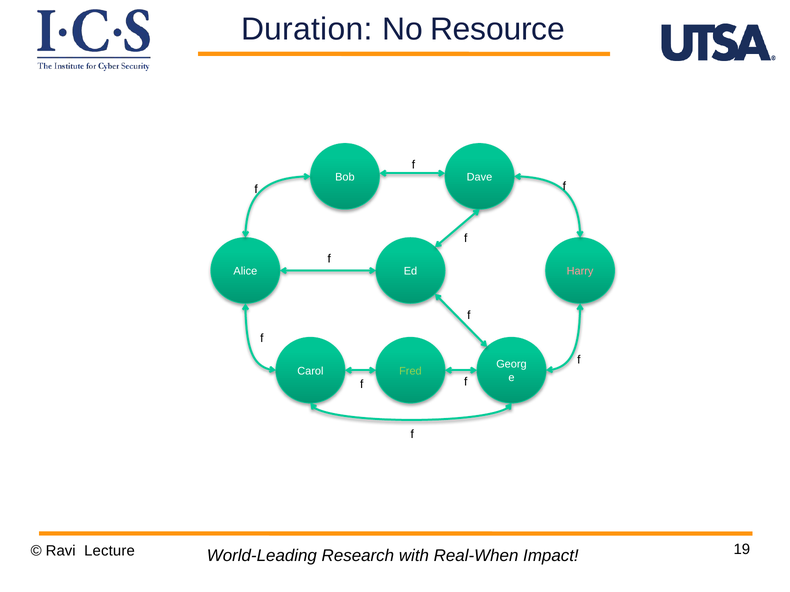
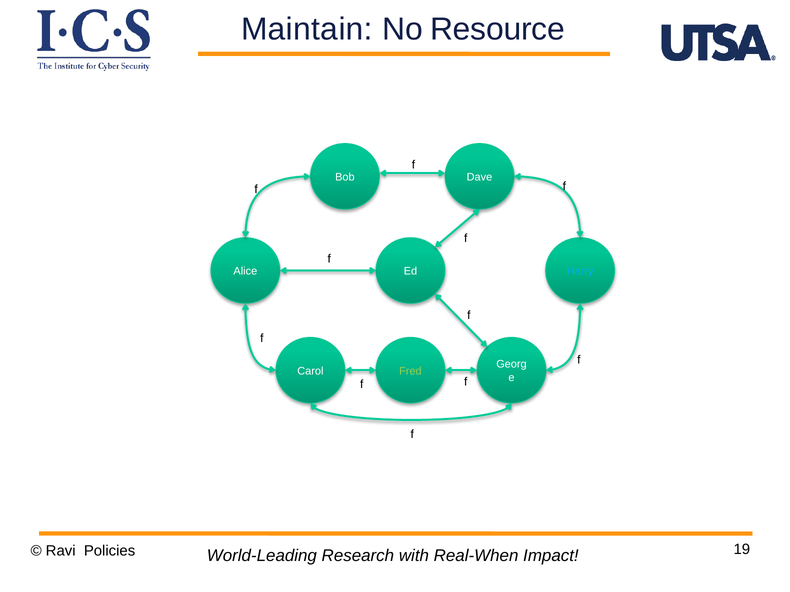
Duration: Duration -> Maintain
Harry colour: pink -> light blue
Lecture: Lecture -> Policies
